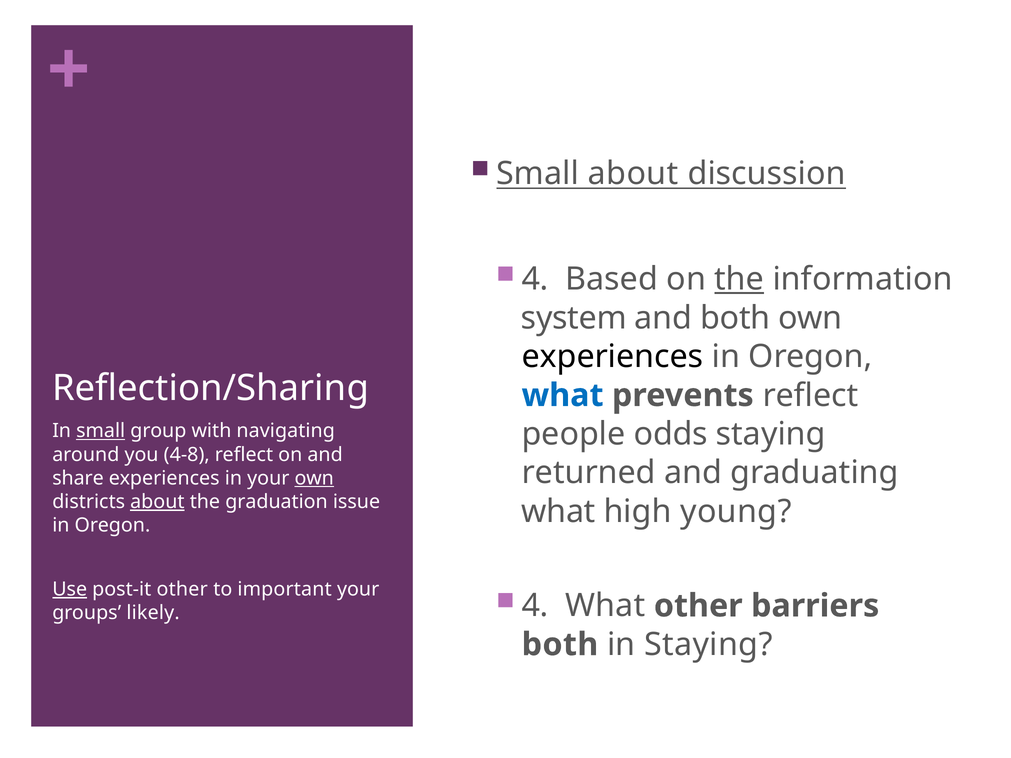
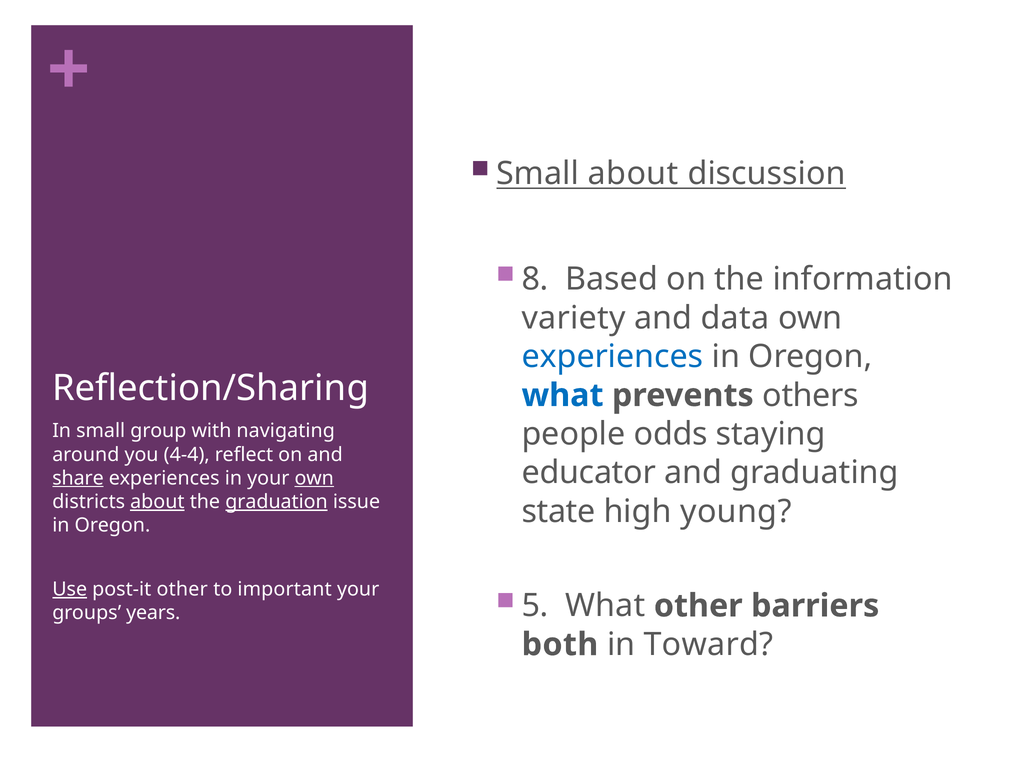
4 at (535, 279): 4 -> 8
the at (739, 279) underline: present -> none
system: system -> variety
and both: both -> data
experiences at (612, 357) colour: black -> blue
prevents reflect: reflect -> others
small at (101, 431) underline: present -> none
4-8: 4-8 -> 4-4
returned: returned -> educator
share underline: none -> present
graduation underline: none -> present
what at (558, 512): what -> state
4 at (535, 606): 4 -> 5
likely: likely -> years
in Staying: Staying -> Toward
